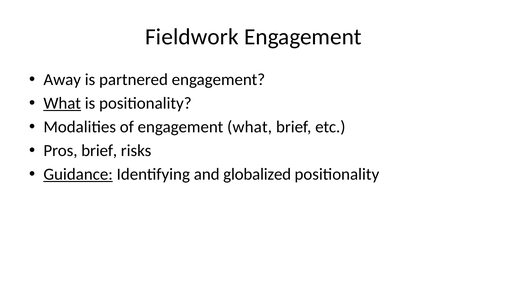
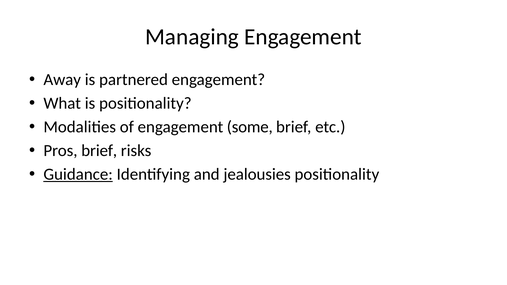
Fieldwork: Fieldwork -> Managing
What at (62, 103) underline: present -> none
engagement what: what -> some
globalized: globalized -> jealousies
